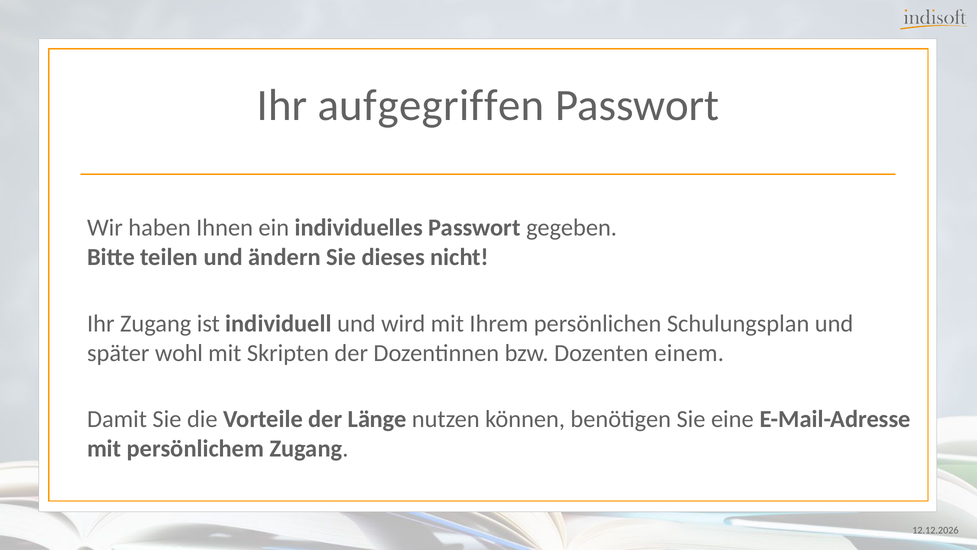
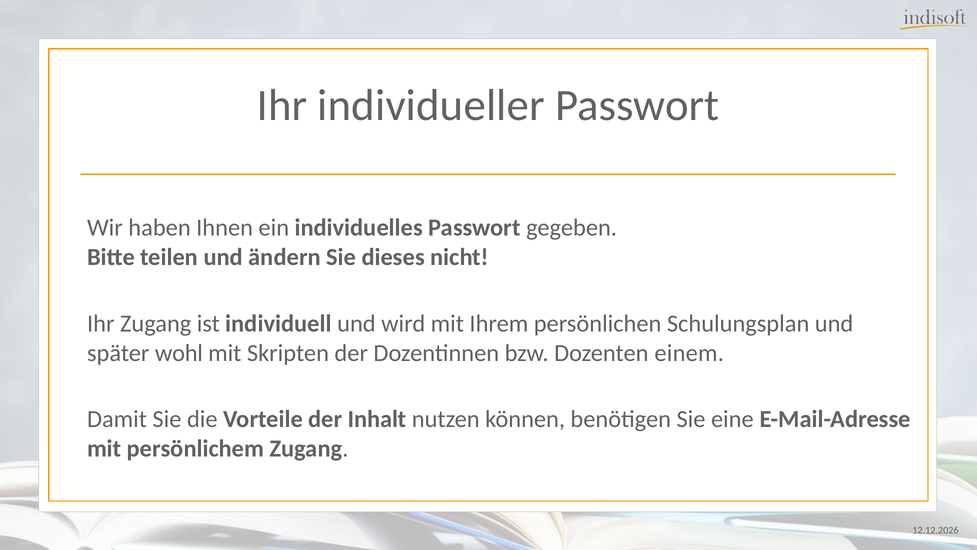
aufgegriffen: aufgegriffen -> individueller
Länge: Länge -> Inhalt
